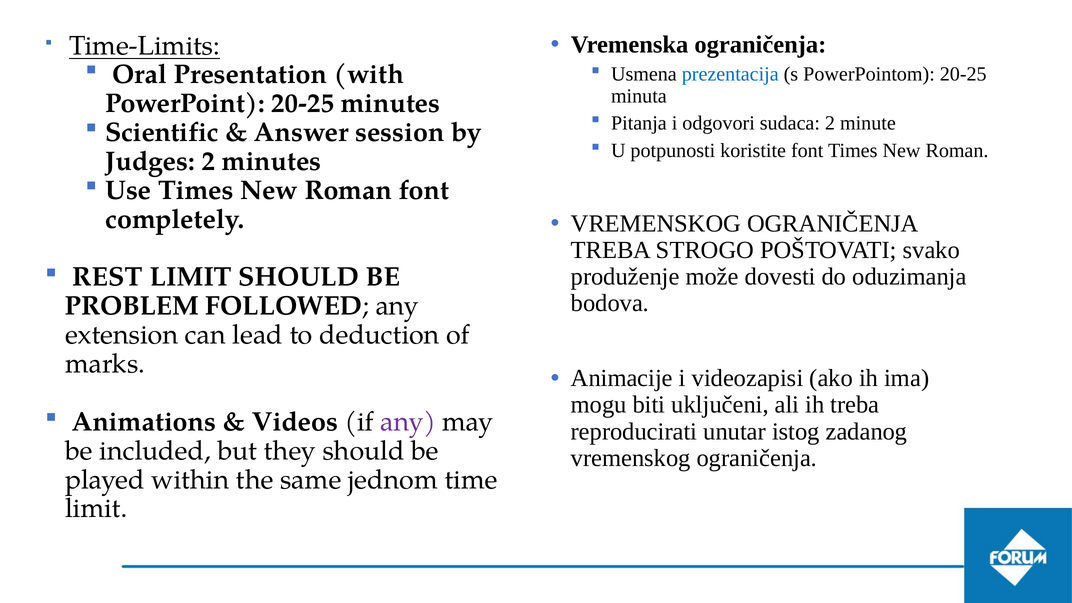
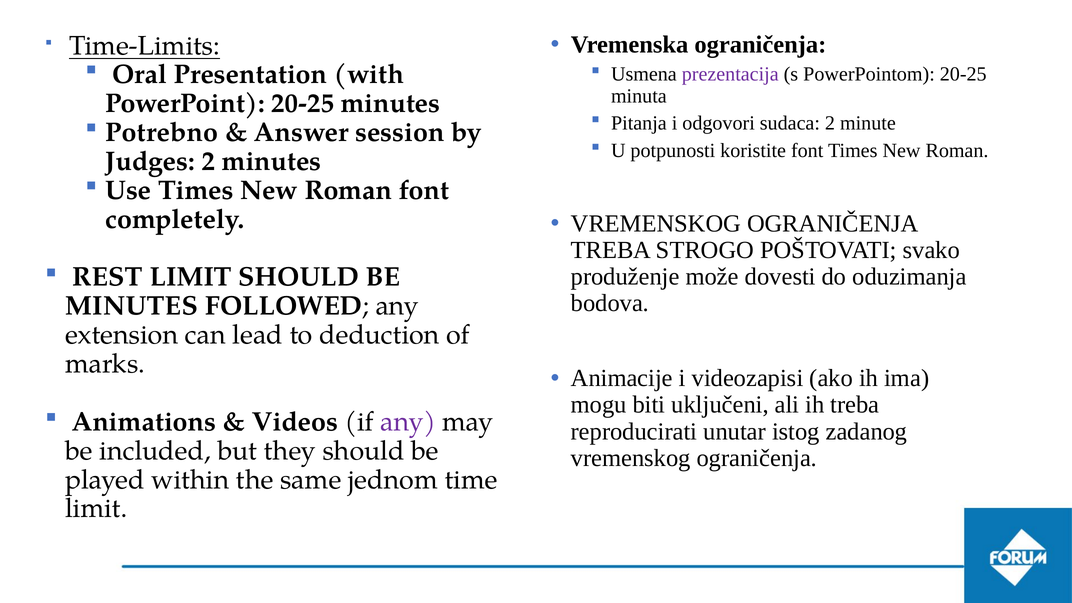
prezentacija colour: blue -> purple
Scientific: Scientific -> Potrebno
PROBLEM at (132, 306): PROBLEM -> MINUTES
